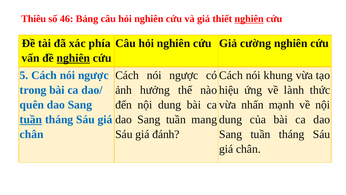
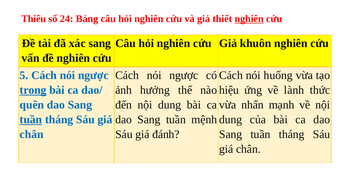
46: 46 -> 24
xác phía: phía -> sang
cường: cường -> khuôn
nghiên at (73, 58) underline: present -> none
khung: khung -> huống
trong underline: none -> present
mang: mang -> mệnh
